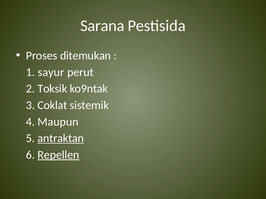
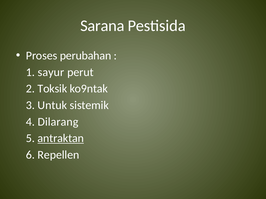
ditemukan: ditemukan -> perubahan
Coklat: Coklat -> Untuk
Maupun: Maupun -> Dilarang
Repellen underline: present -> none
